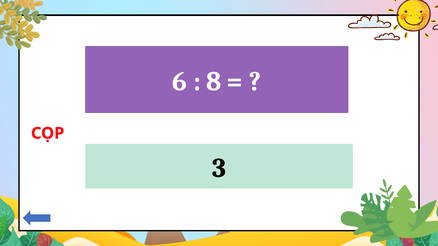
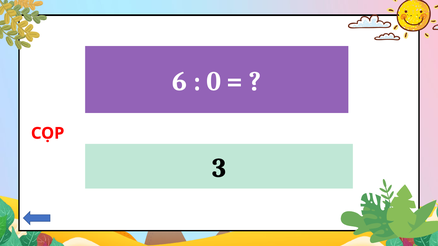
8: 8 -> 0
